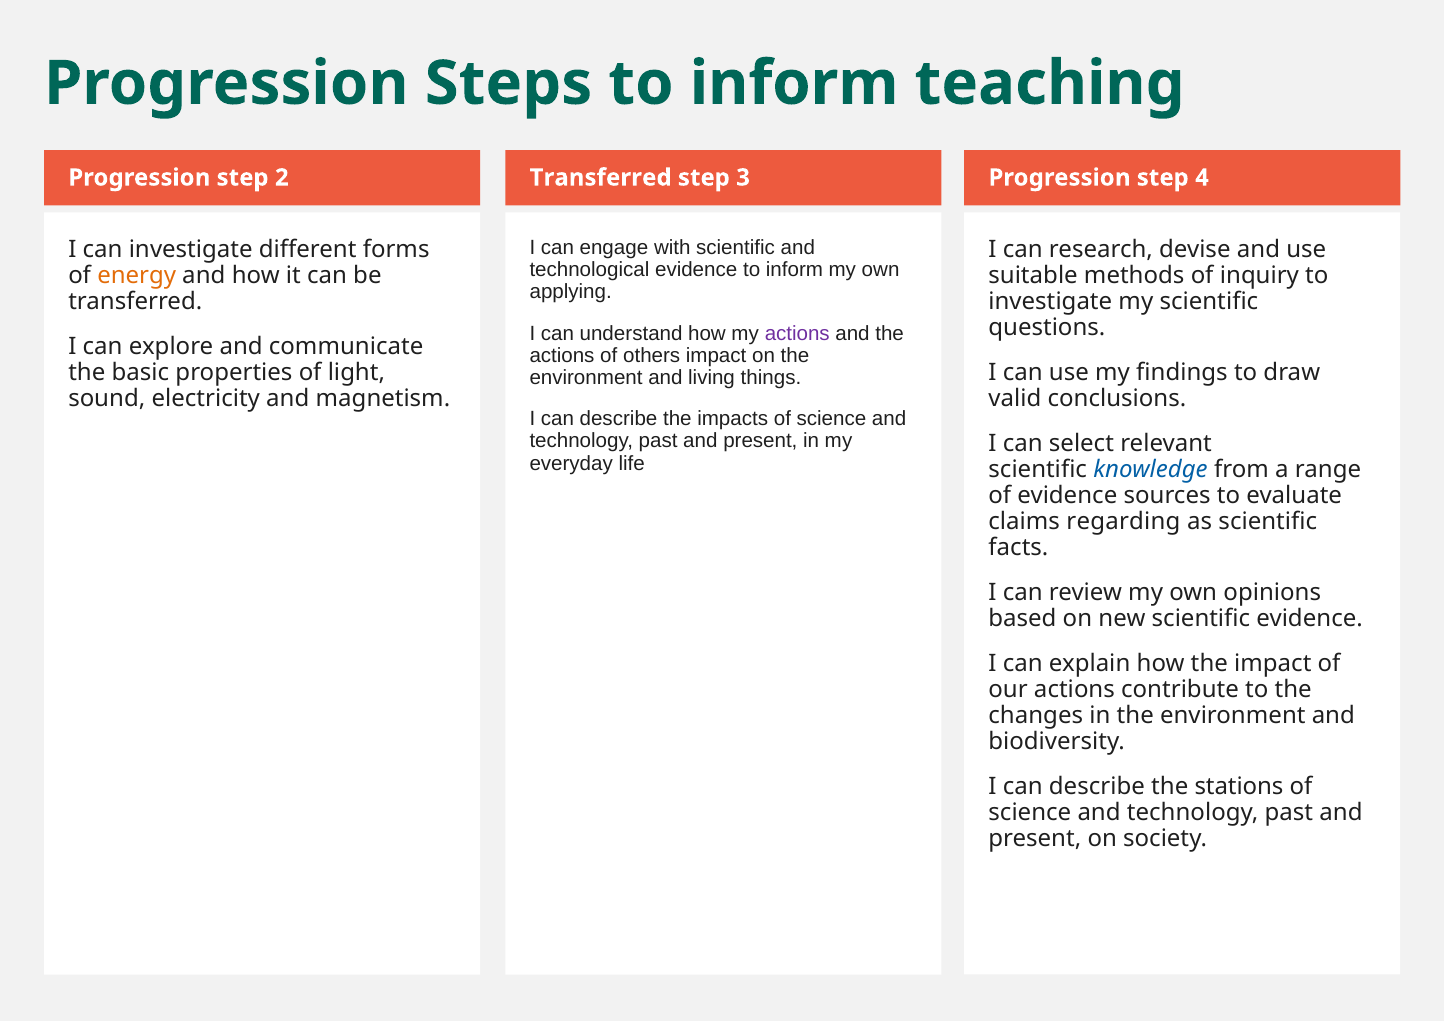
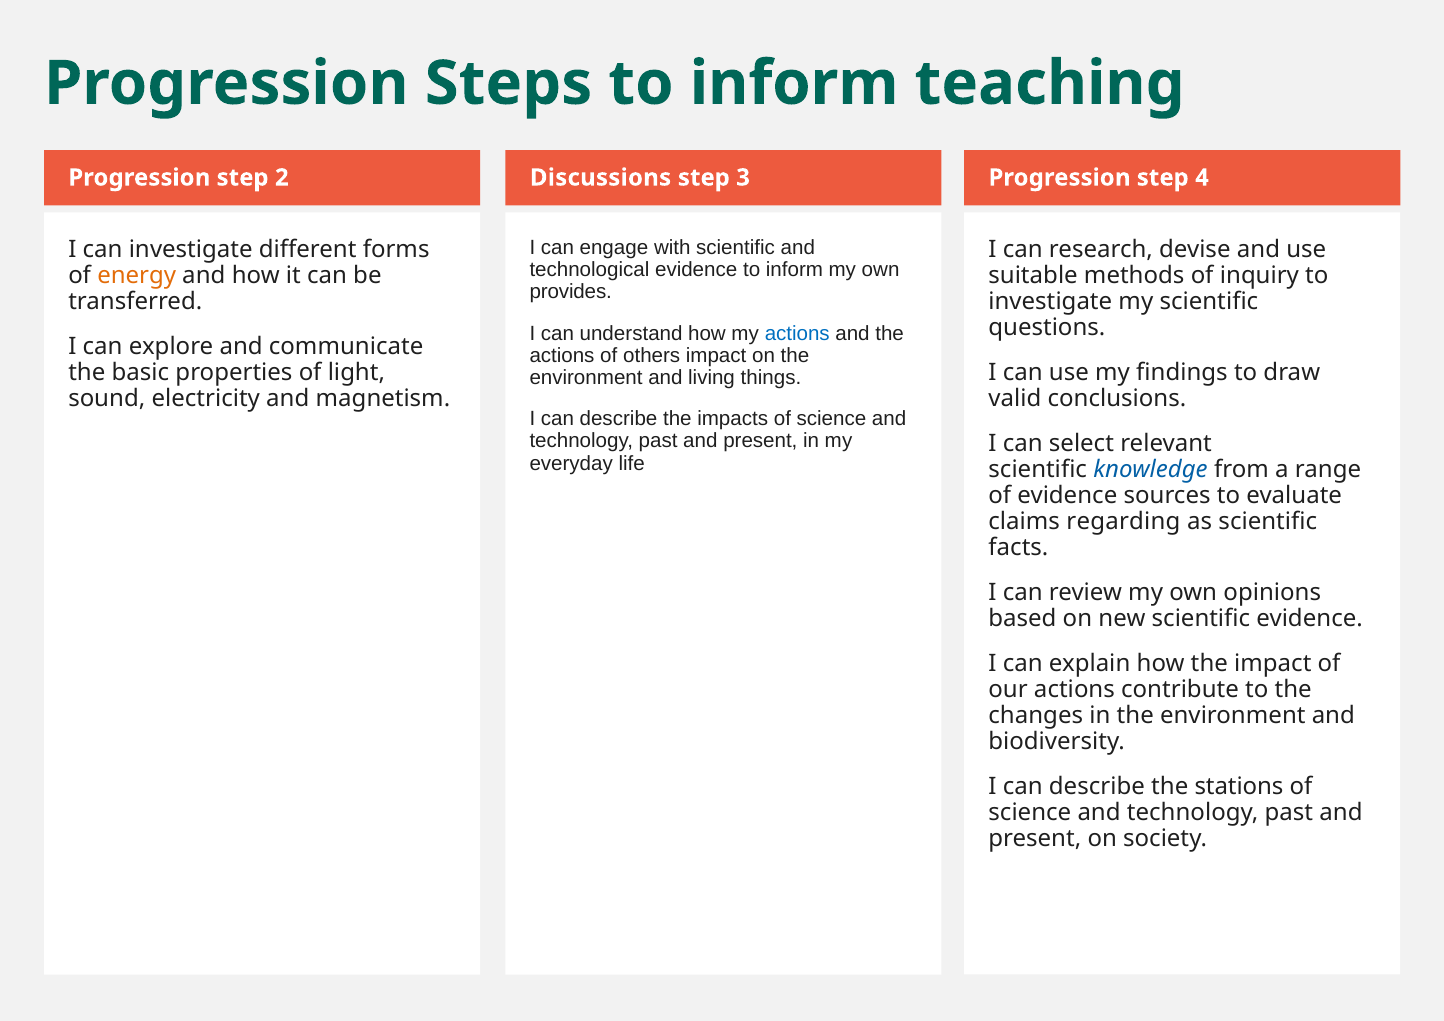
Transferred at (601, 178): Transferred -> Discussions
applying: applying -> provides
actions at (797, 333) colour: purple -> blue
